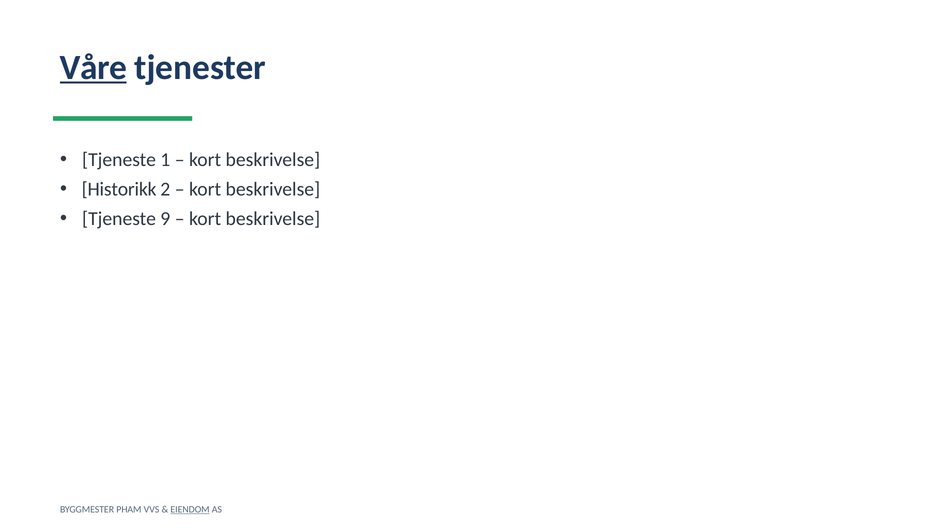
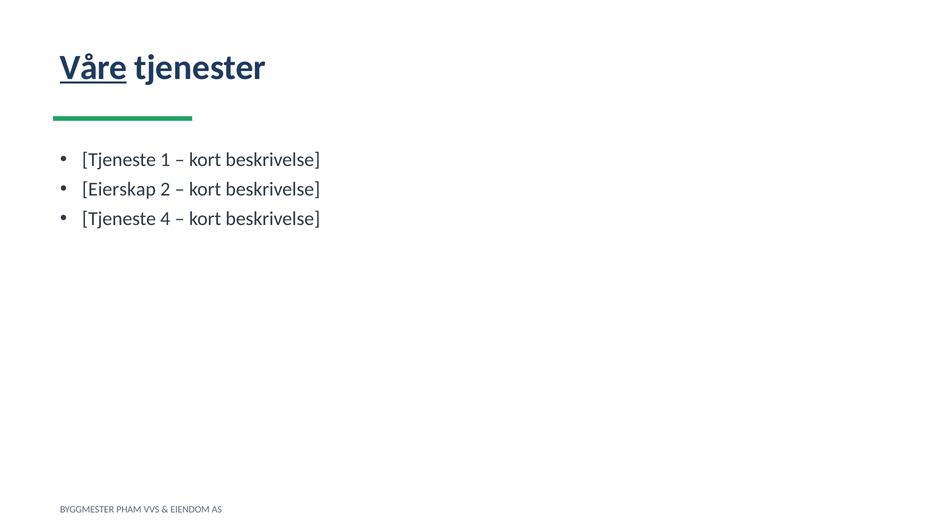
Historikk: Historikk -> Eierskap
9: 9 -> 4
EIENDOM underline: present -> none
